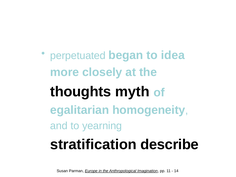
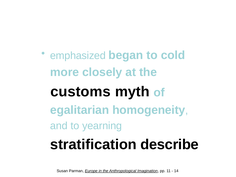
perpetuated: perpetuated -> emphasized
idea: idea -> cold
thoughts: thoughts -> customs
